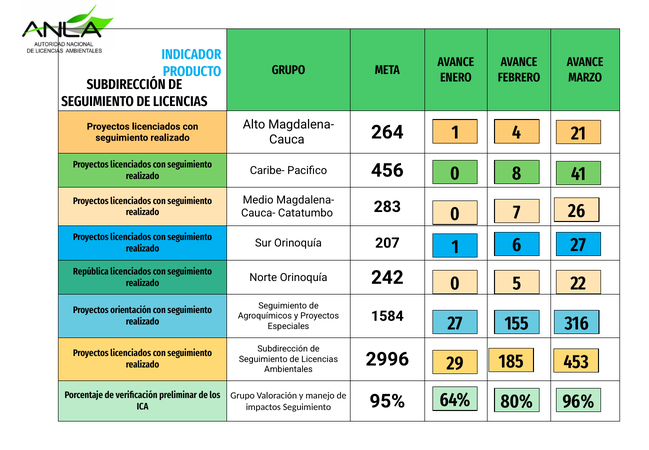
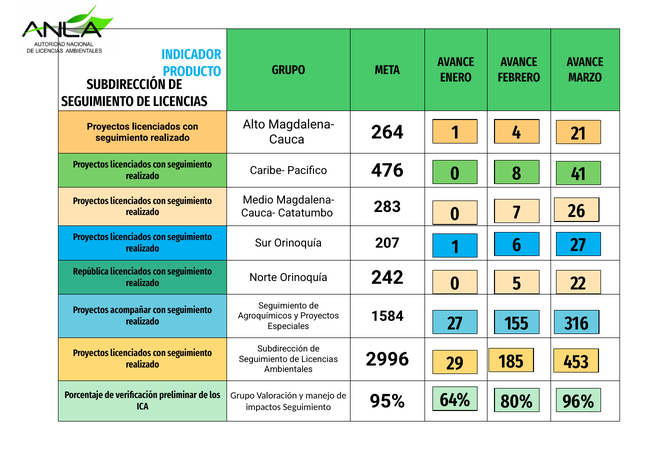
456: 456 -> 476
orientación: orientación -> acompañar
